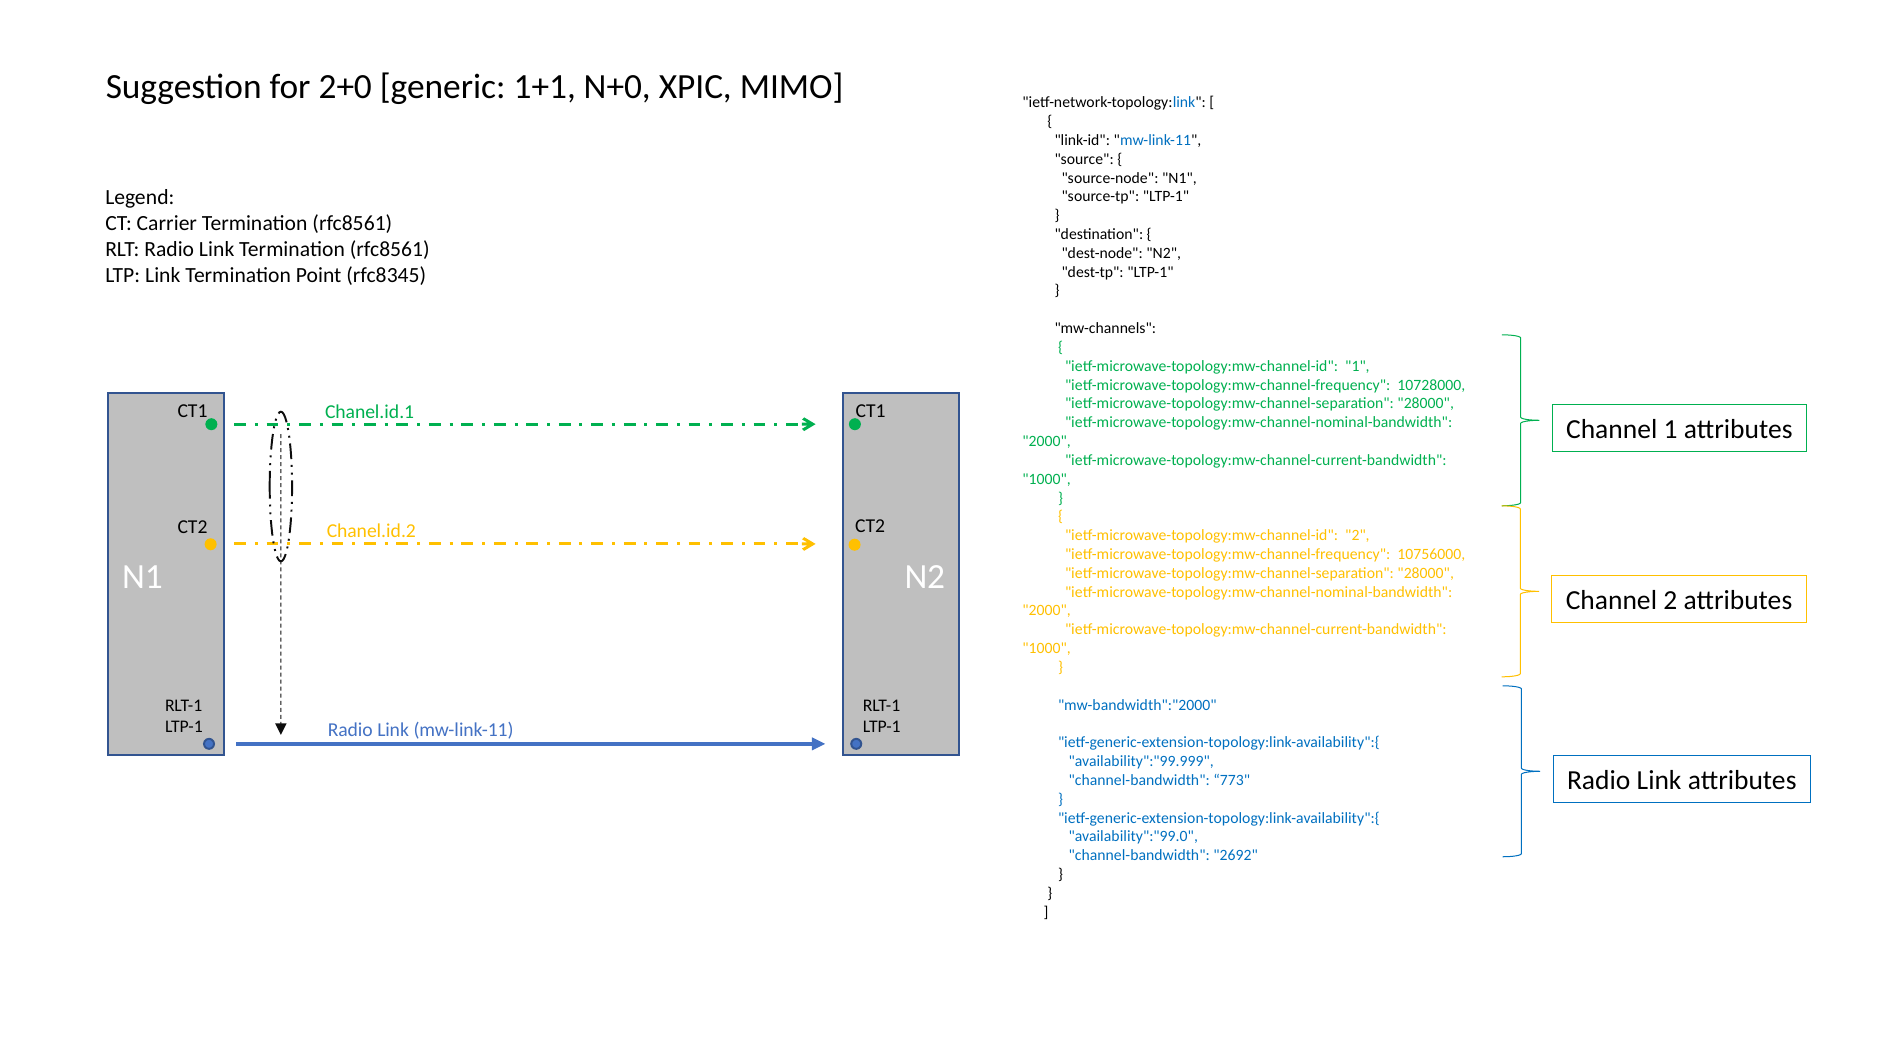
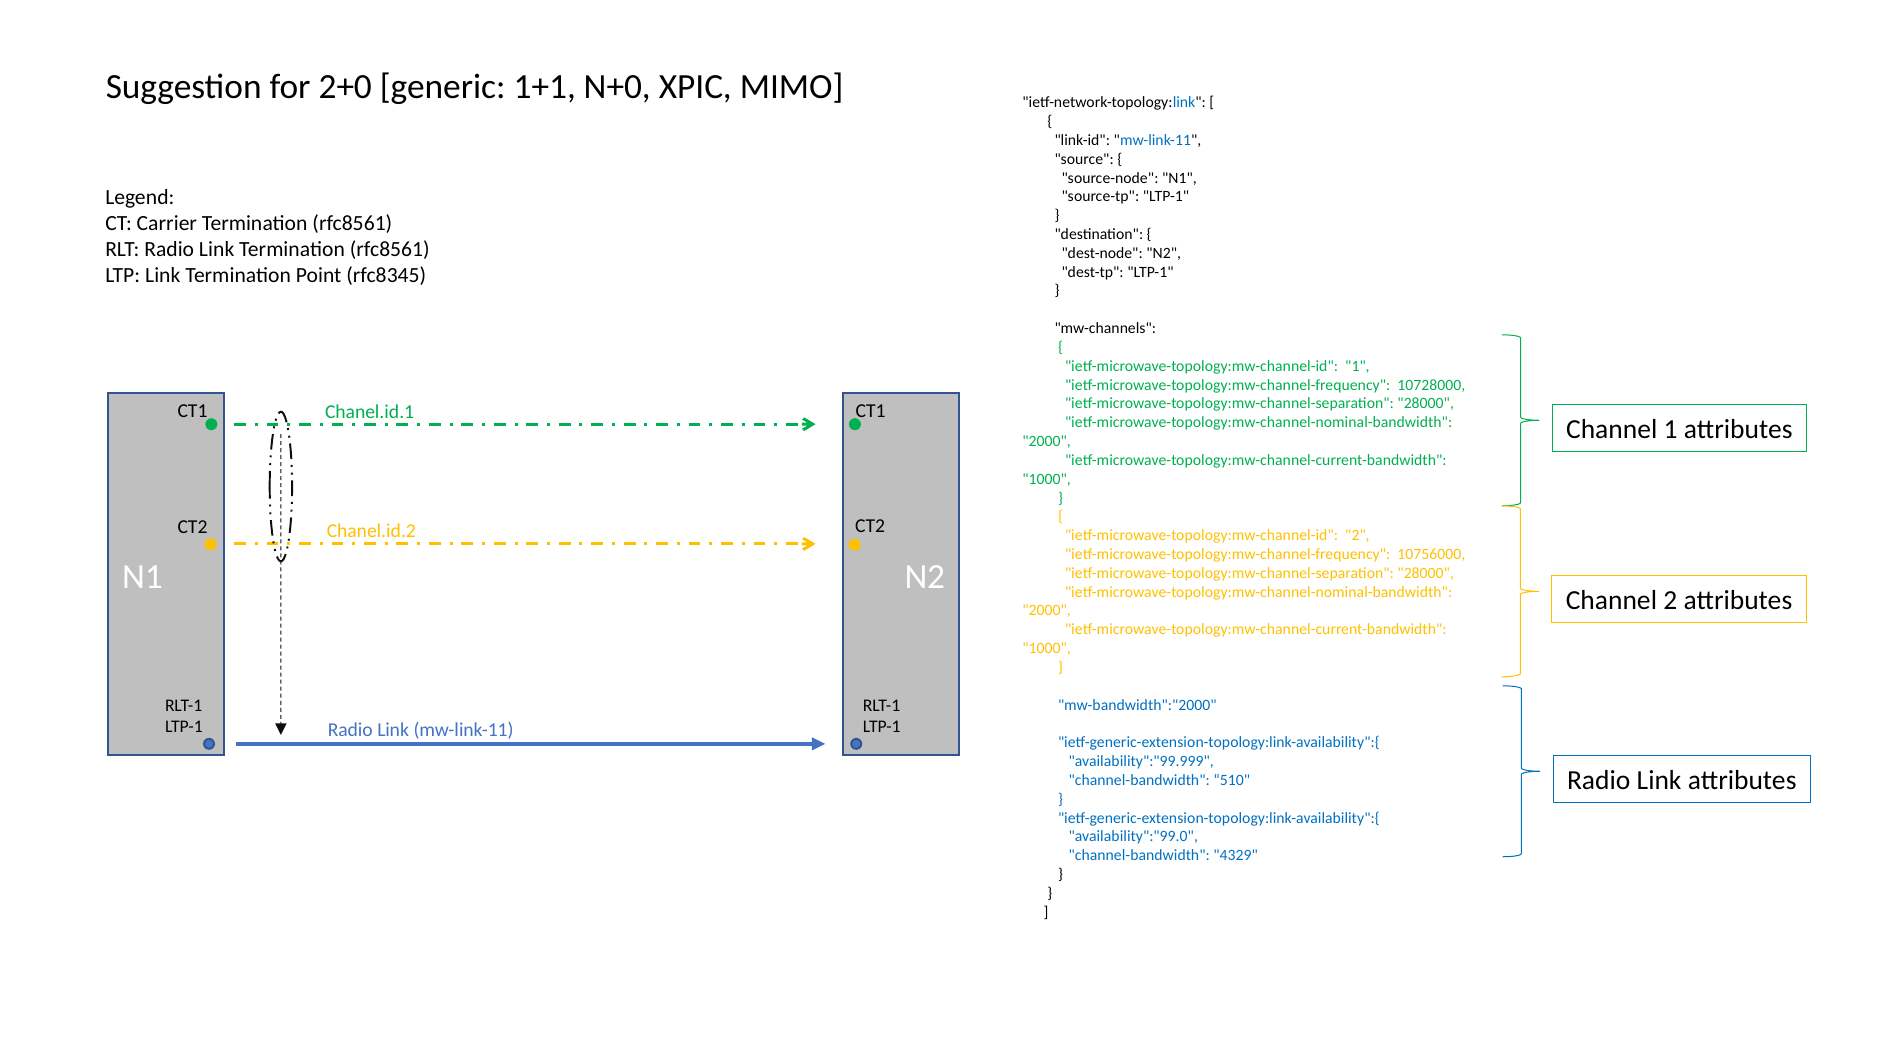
773: 773 -> 510
2692: 2692 -> 4329
